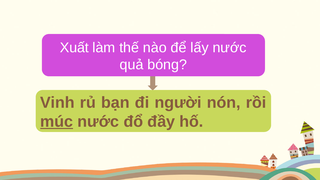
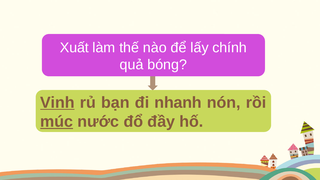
lấy nước: nước -> chính
Vinh underline: none -> present
người: người -> nhanh
